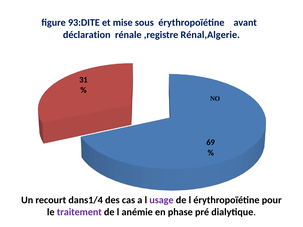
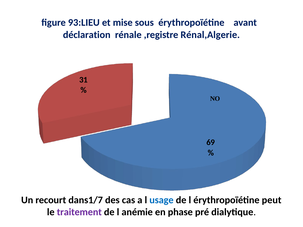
93:DITE: 93:DITE -> 93:LIEU
dans1/4: dans1/4 -> dans1/7
usage colour: purple -> blue
pour: pour -> peut
